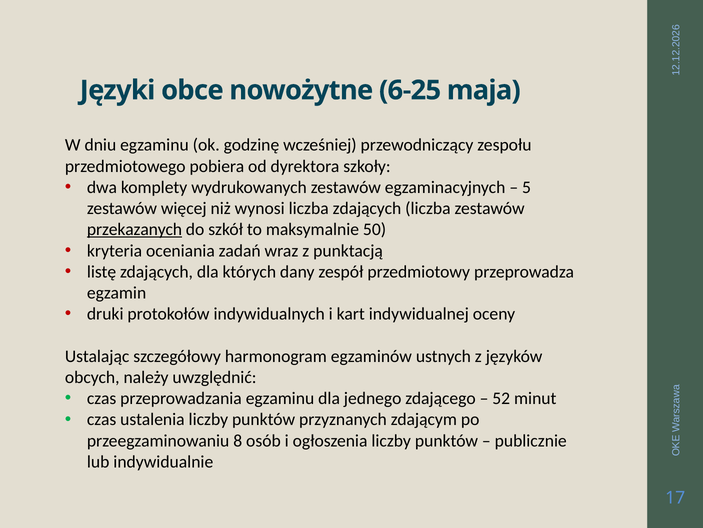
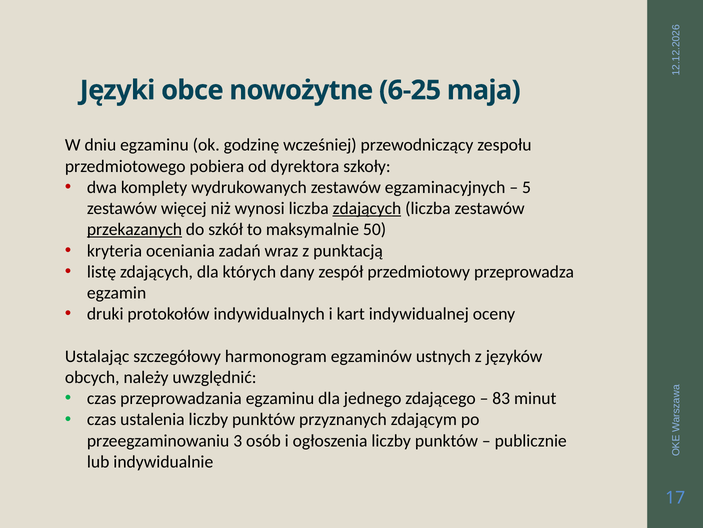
zdających at (367, 208) underline: none -> present
52: 52 -> 83
8: 8 -> 3
